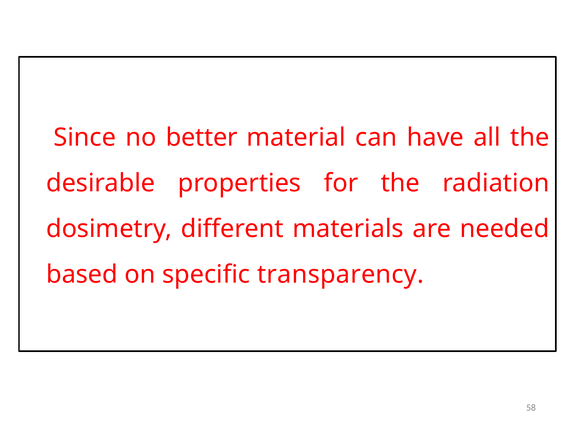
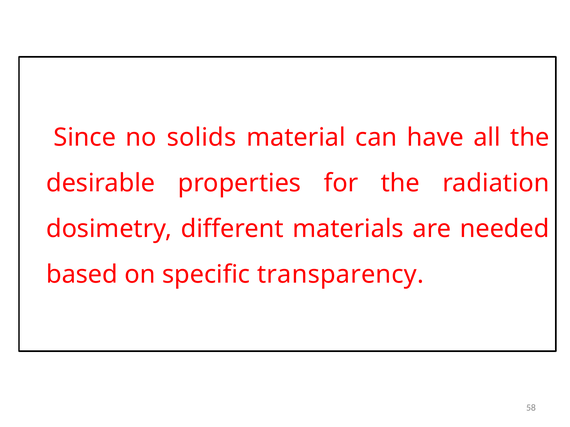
better: better -> solids
